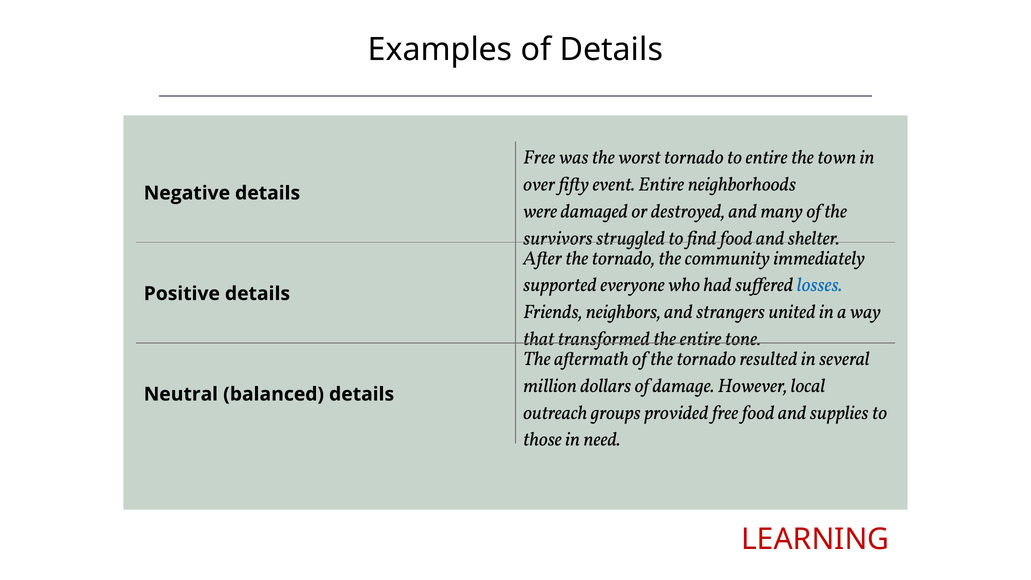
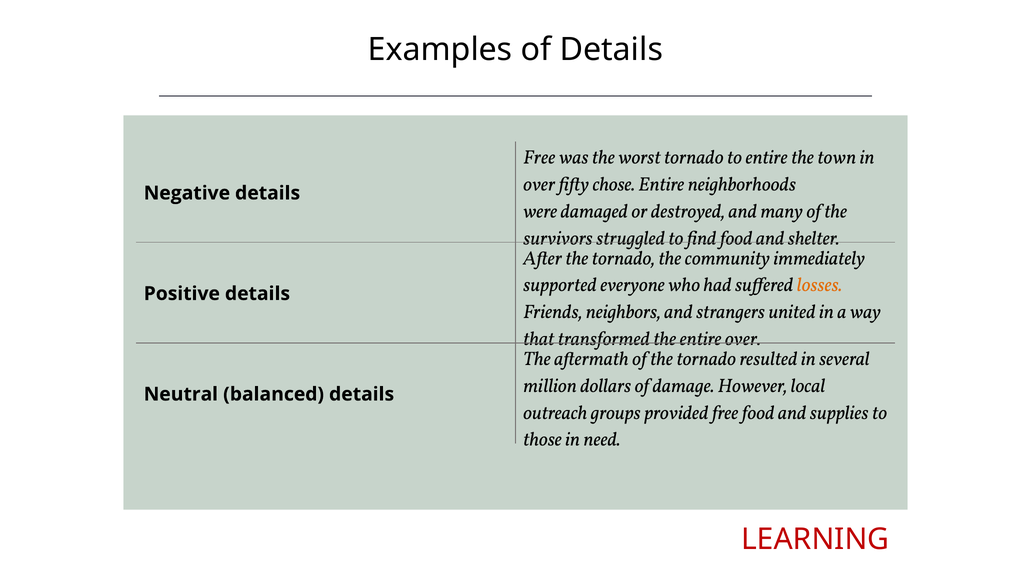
event: event -> chose
losses colour: blue -> orange
entire tone: tone -> over
